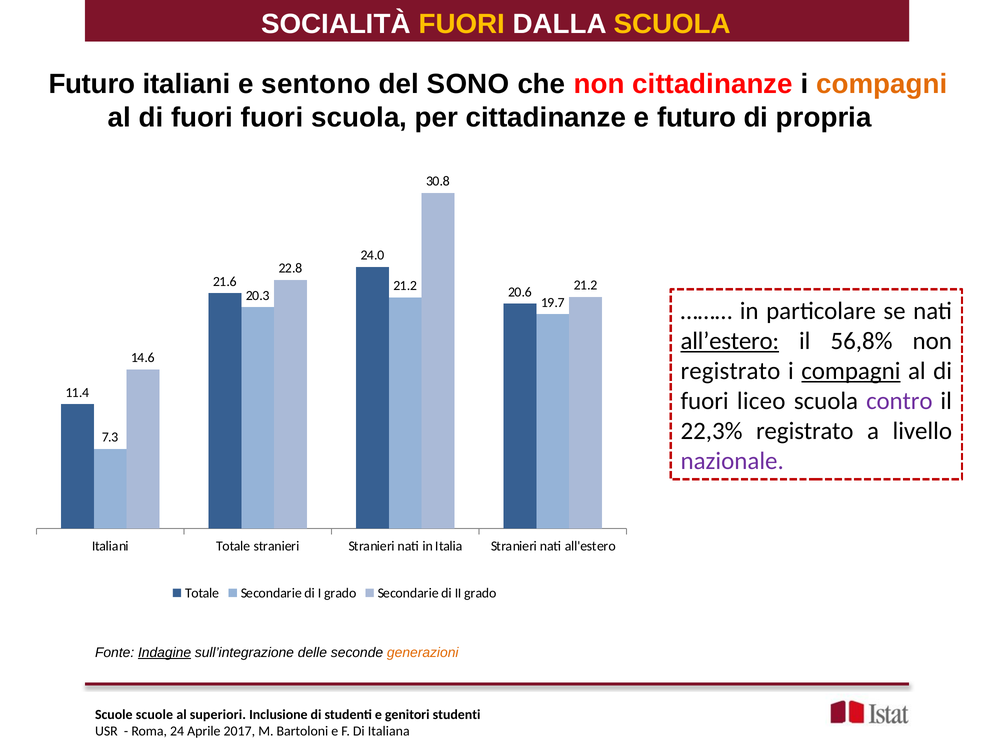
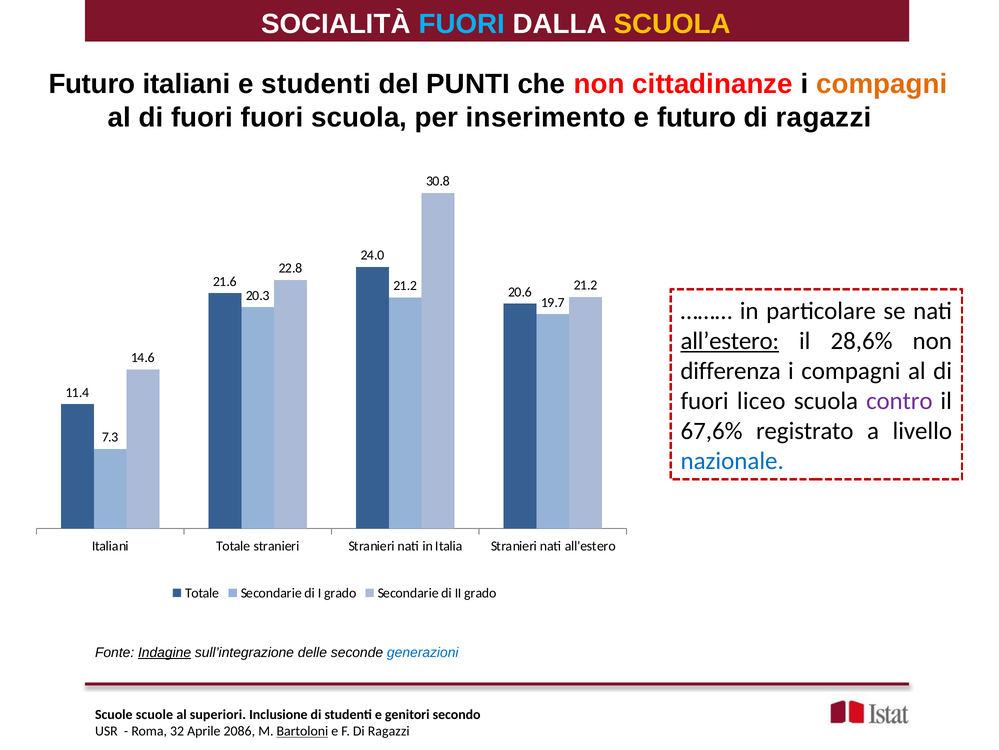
FUORI at (462, 24) colour: yellow -> light blue
e sentono: sentono -> studenti
SONO: SONO -> PUNTI
per cittadinanze: cittadinanze -> inserimento
propria at (824, 117): propria -> ragazzi
56,8%: 56,8% -> 28,6%
registrato at (730, 371): registrato -> differenza
compagni at (851, 371) underline: present -> none
22,3%: 22,3% -> 67,6%
nazionale colour: purple -> blue
generazioni colour: orange -> blue
genitori studenti: studenti -> secondo
24: 24 -> 32
2017: 2017 -> 2086
Bartoloni underline: none -> present
F Di Italiana: Italiana -> Ragazzi
